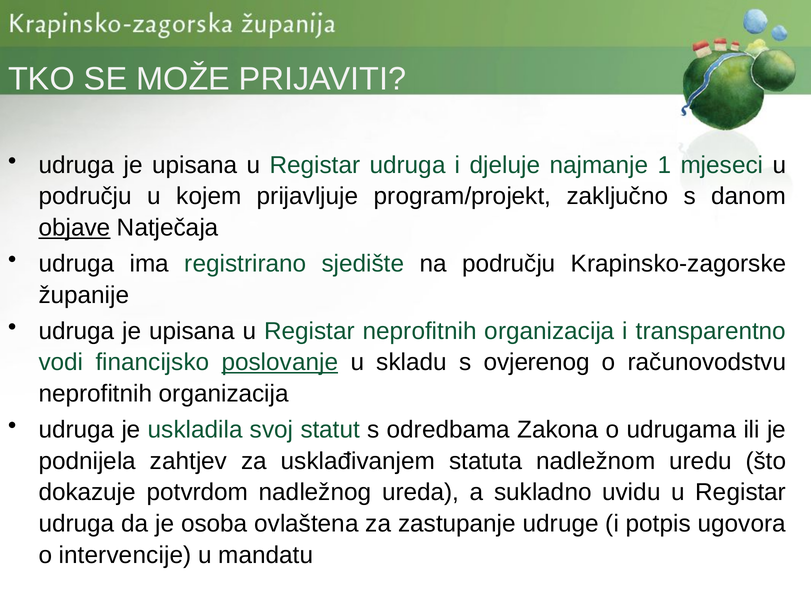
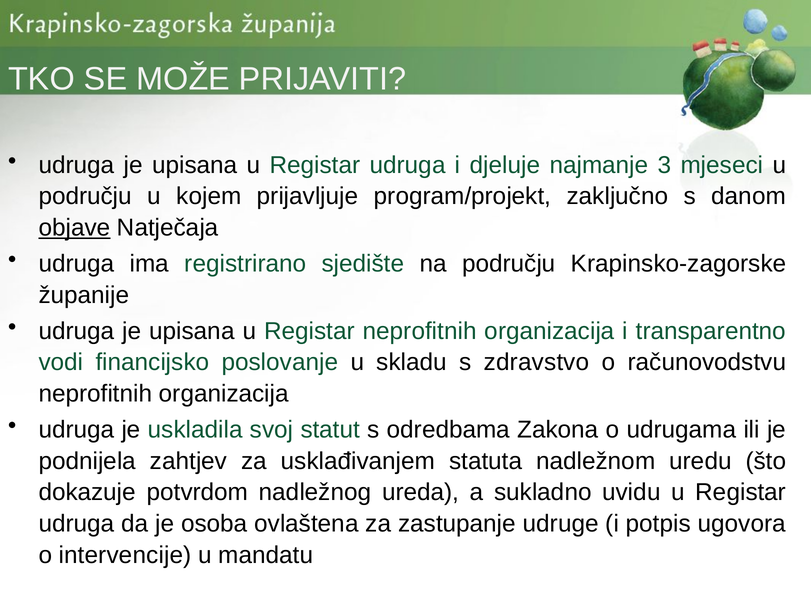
1: 1 -> 3
poslovanje underline: present -> none
ovjerenog: ovjerenog -> zdravstvo
